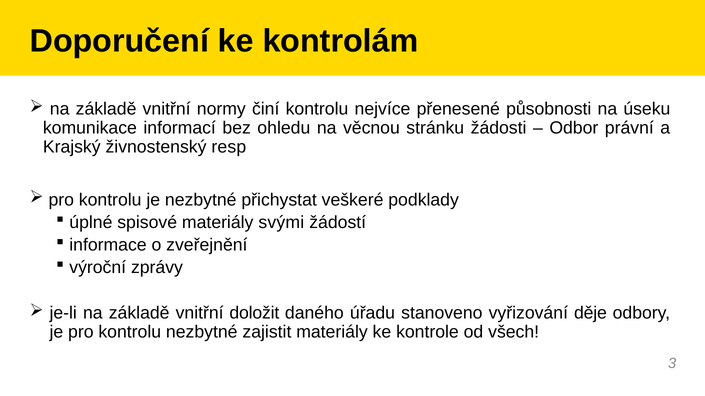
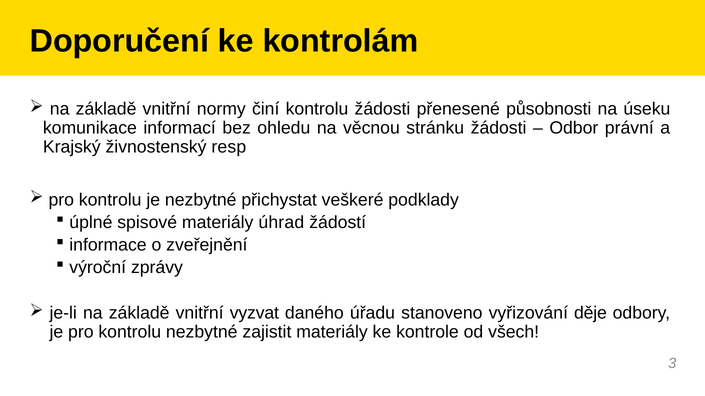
kontrolu nejvíce: nejvíce -> žádosti
svými: svými -> úhrad
doložit: doložit -> vyzvat
